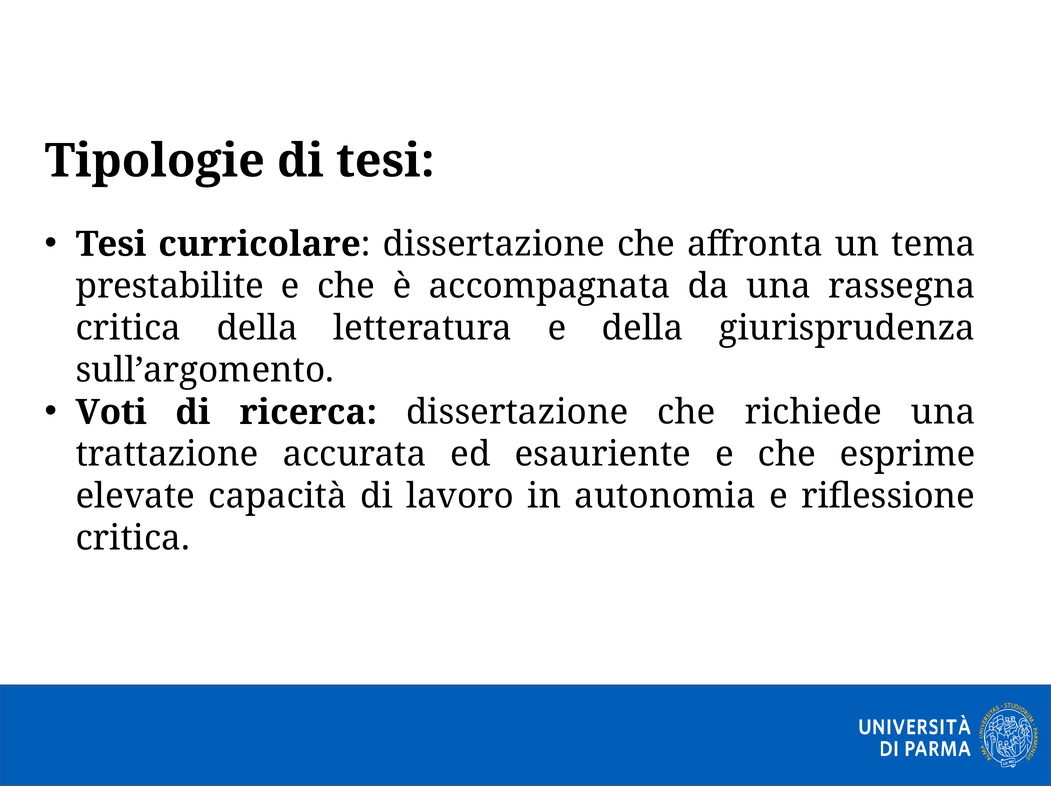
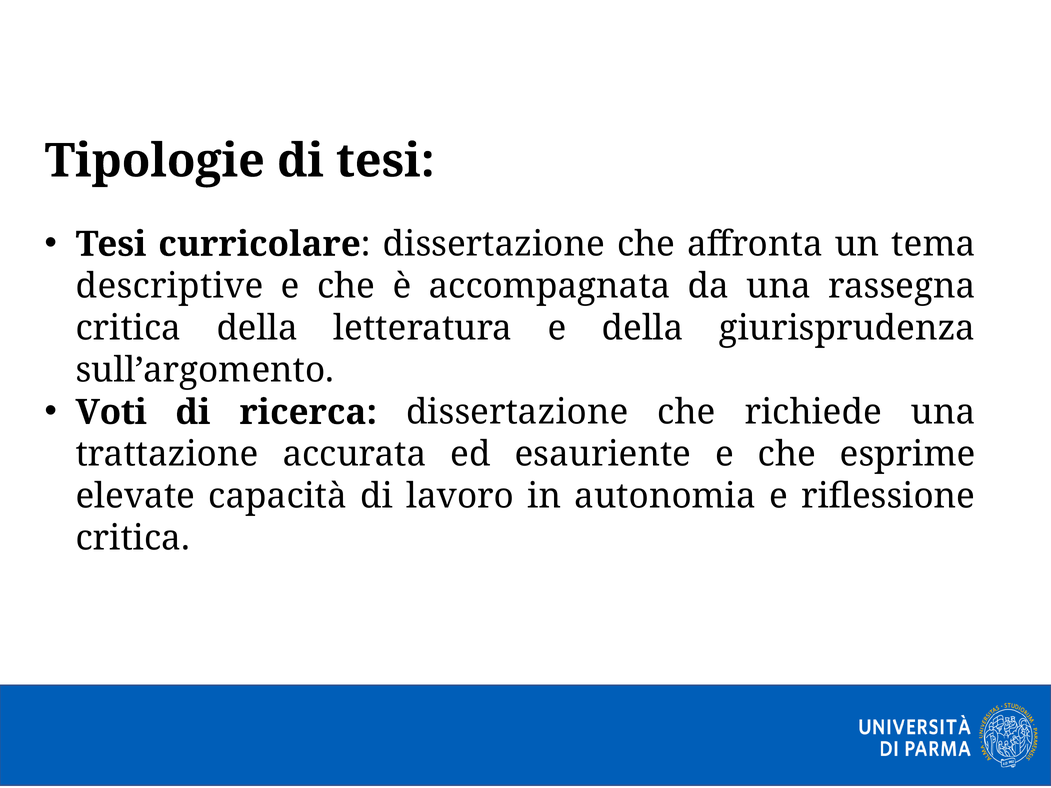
prestabilite: prestabilite -> descriptive
